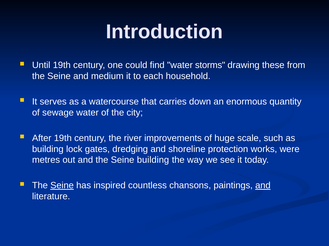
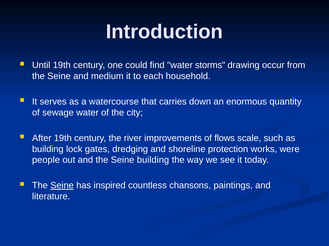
these: these -> occur
huge: huge -> flows
metres: metres -> people
and at (263, 186) underline: present -> none
